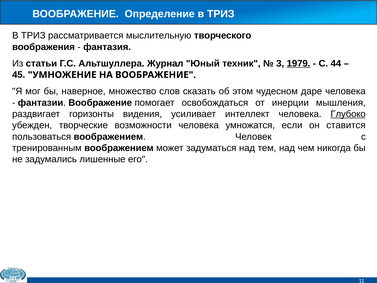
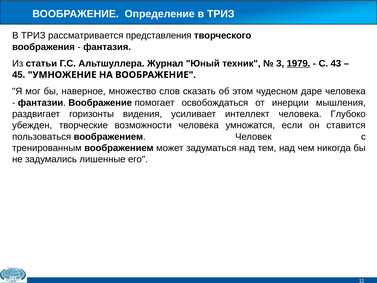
мыслительную: мыслительную -> представления
44: 44 -> 43
Глубоко underline: present -> none
